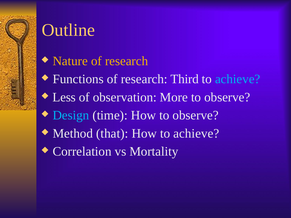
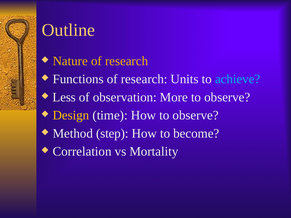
Third: Third -> Units
Design colour: light blue -> yellow
that: that -> step
How to achieve: achieve -> become
